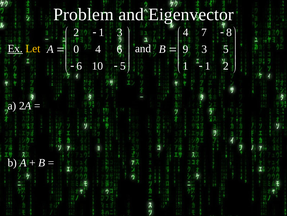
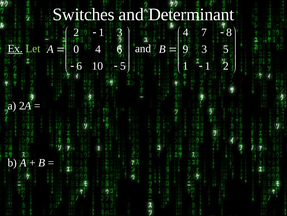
Problem: Problem -> Switches
Eigenvector: Eigenvector -> Determinant
Let colour: yellow -> light green
